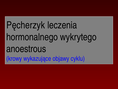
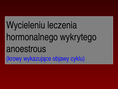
Pęcherzyk: Pęcherzyk -> Wycieleniu
